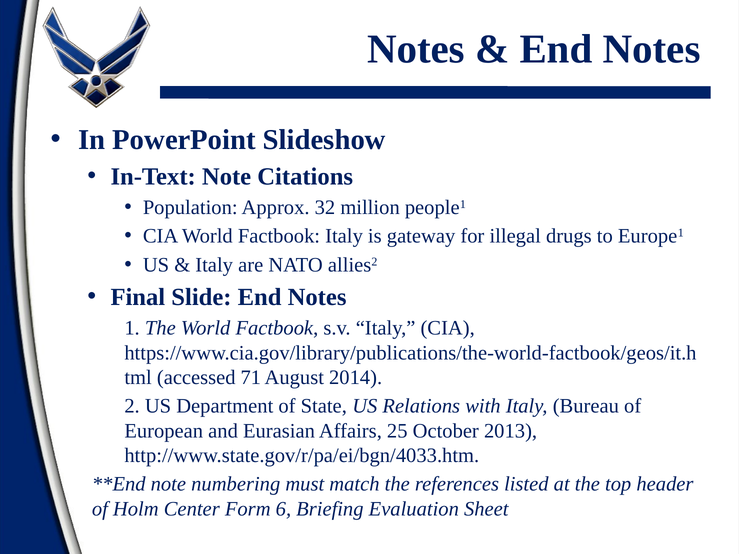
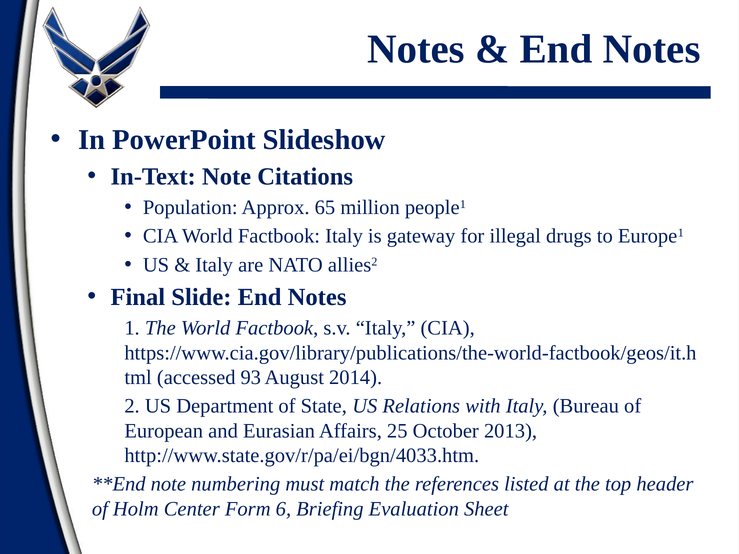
32: 32 -> 65
71: 71 -> 93
